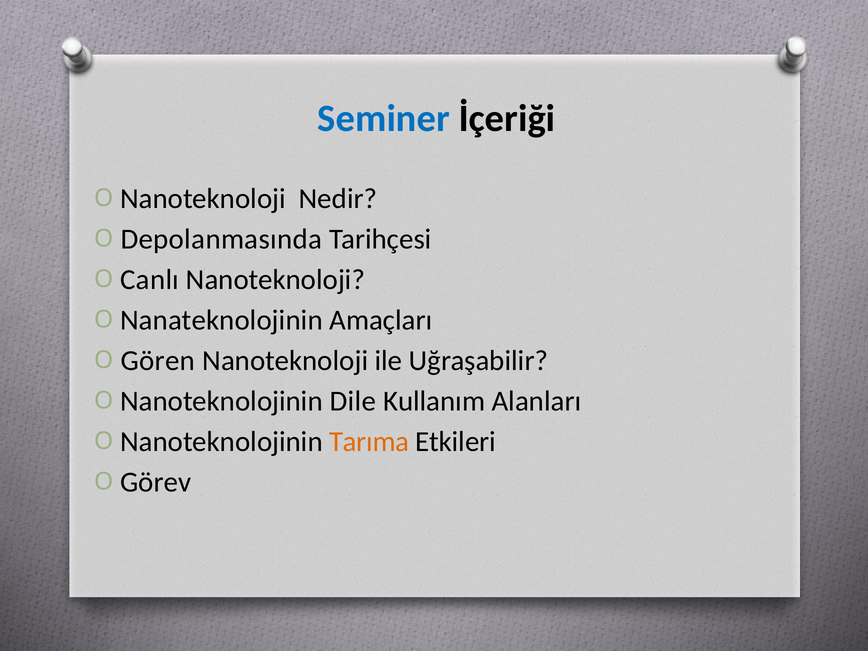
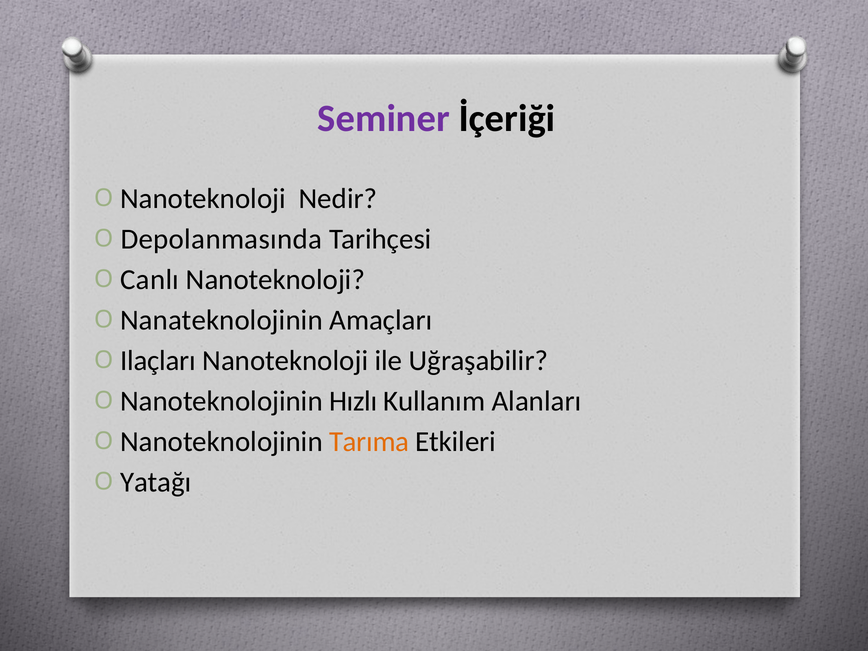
Seminer colour: blue -> purple
Gören: Gören -> Ilaçları
Dile: Dile -> Hızlı
Görev: Görev -> Yatağı
